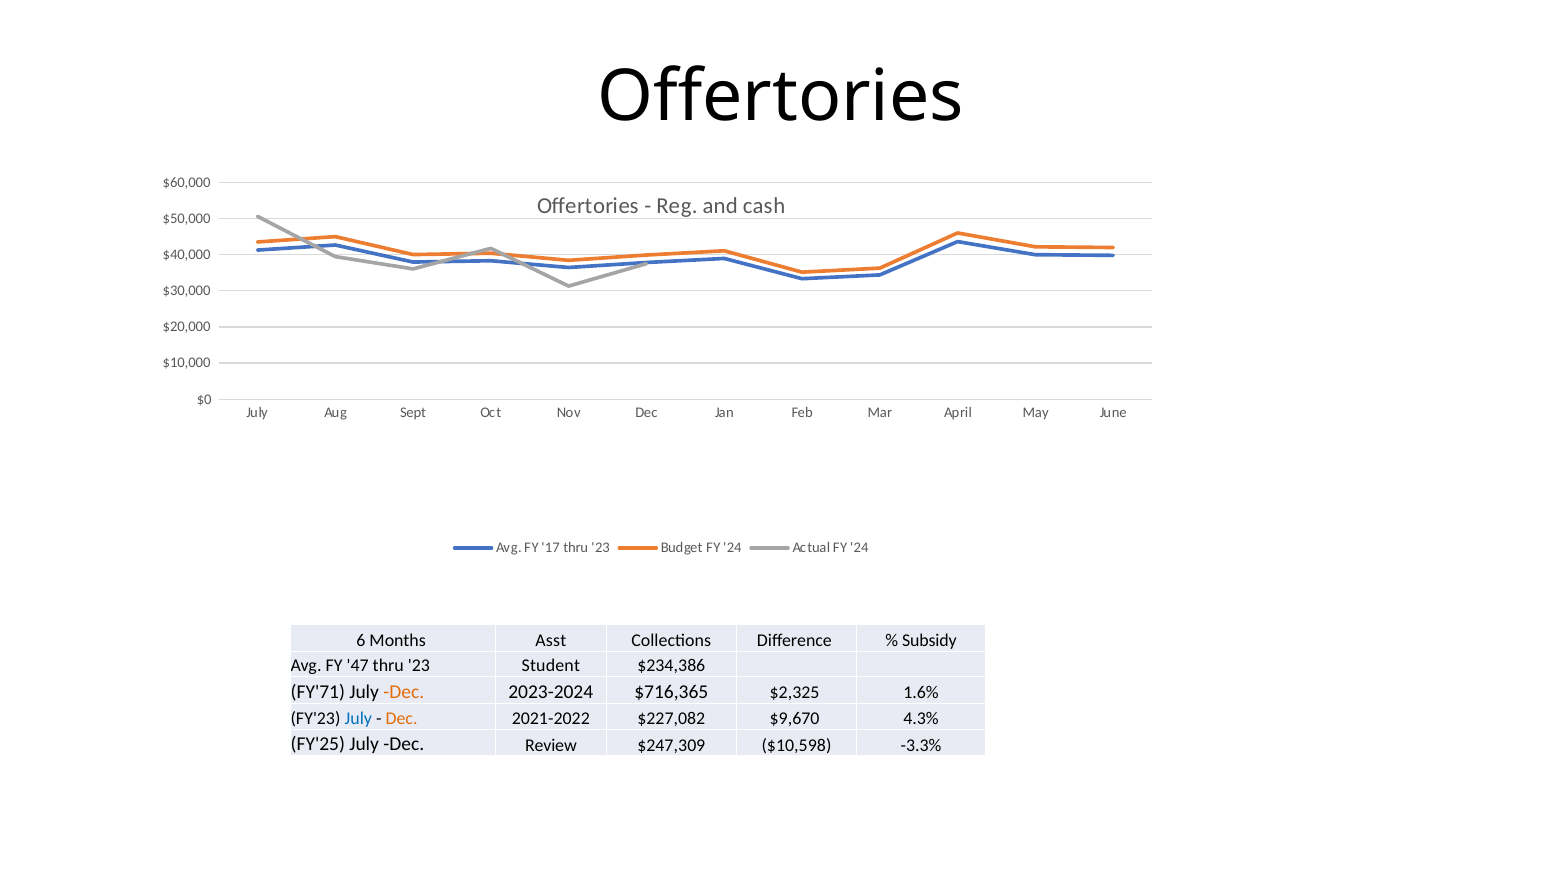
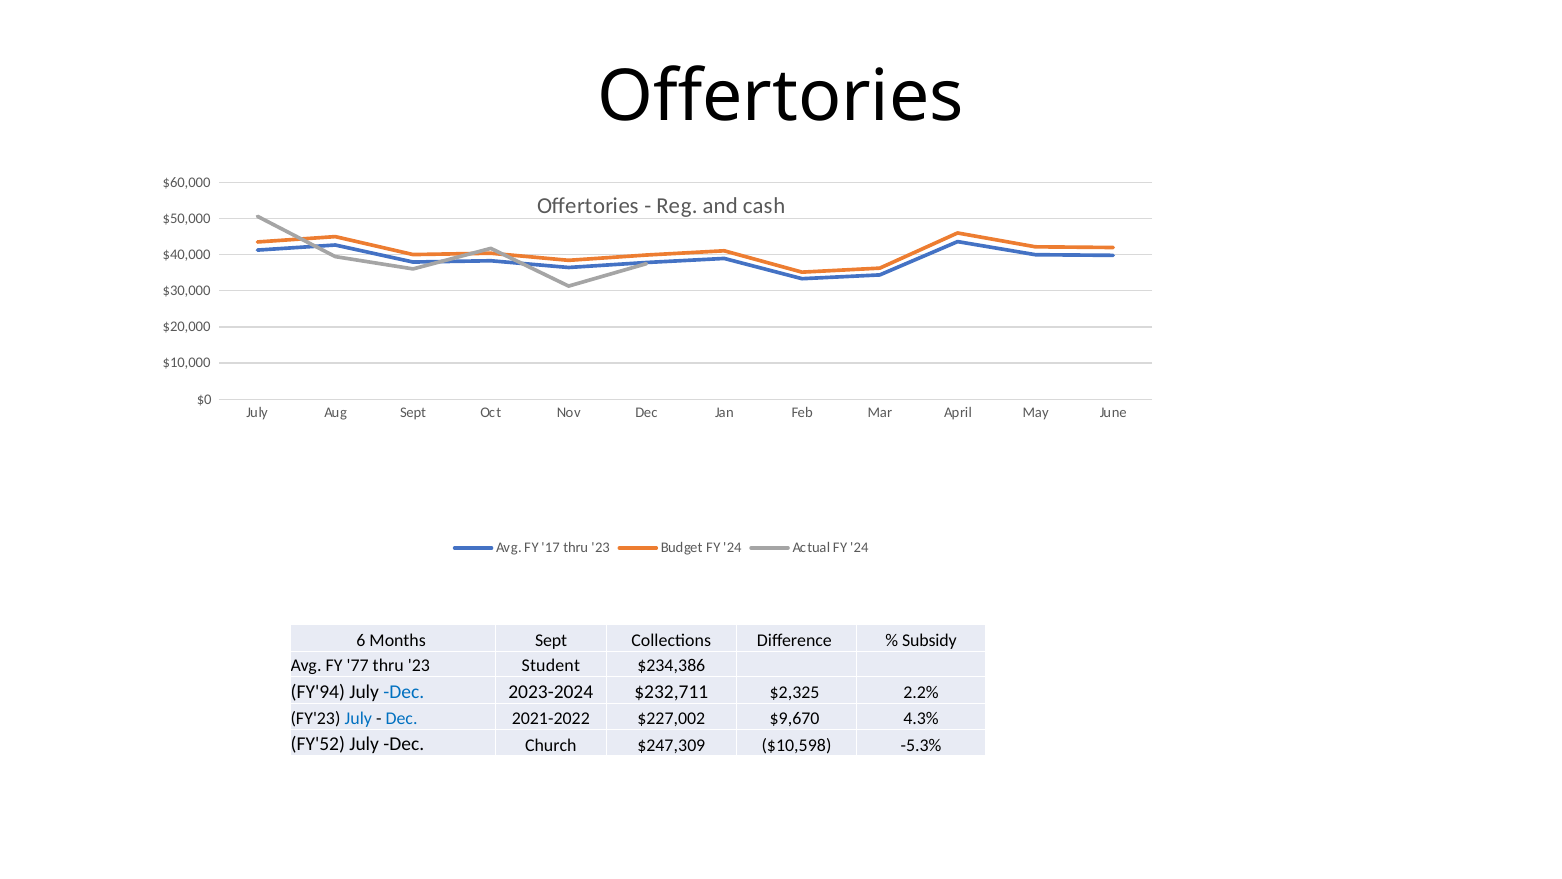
Months Asst: Asst -> Sept
47: 47 -> 77
FY'71: FY'71 -> FY'94
Dec at (404, 692) colour: orange -> blue
$716,365: $716,365 -> $232,711
1.6%: 1.6% -> 2.2%
Dec at (402, 718) colour: orange -> blue
$227,082: $227,082 -> $227,002
FY'25: FY'25 -> FY'52
Review: Review -> Church
-3.3%: -3.3% -> -5.3%
